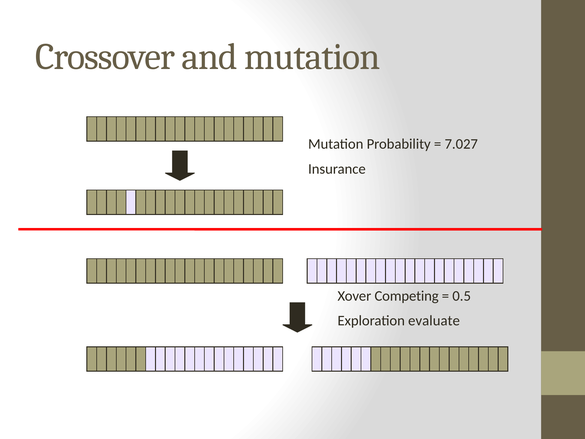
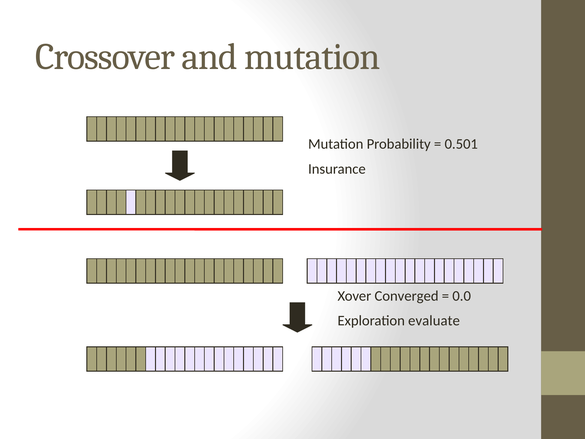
7.027: 7.027 -> 0.501
Competing: Competing -> Converged
0.5: 0.5 -> 0.0
